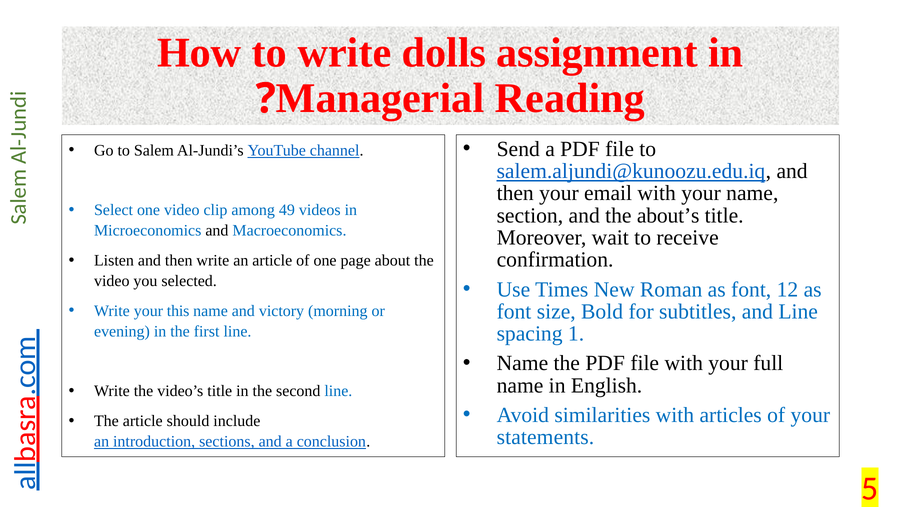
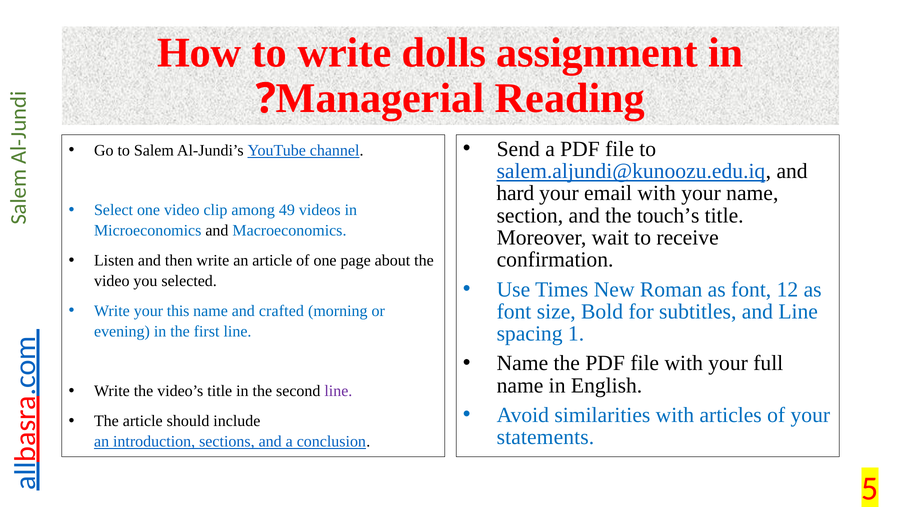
then at (515, 193): then -> hard
about’s: about’s -> touch’s
victory: victory -> crafted
line at (338, 391) colour: blue -> purple
